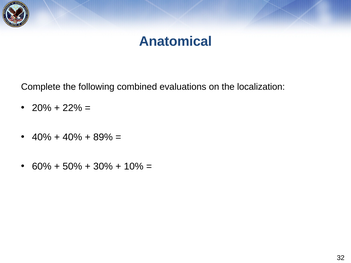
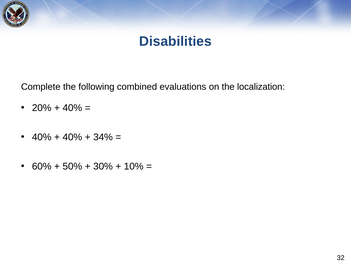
Anatomical: Anatomical -> Disabilities
22% at (72, 108): 22% -> 40%
89%: 89% -> 34%
